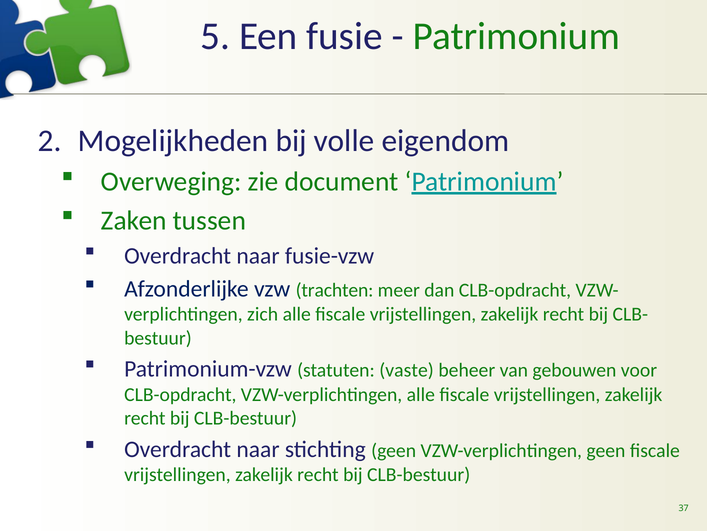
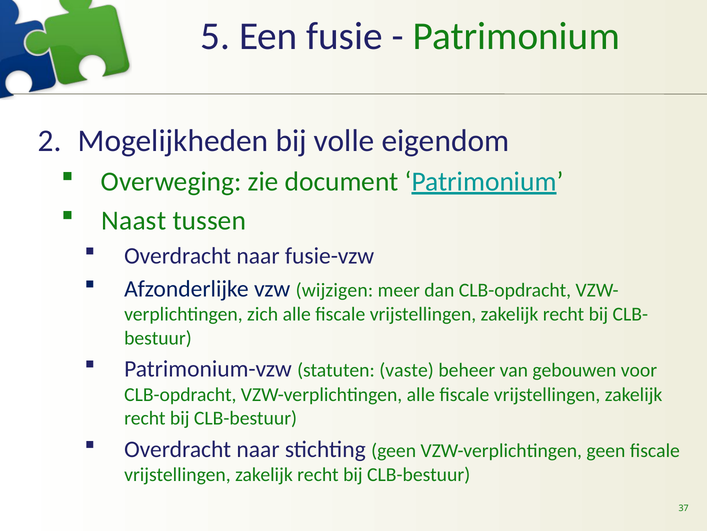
Zaken: Zaken -> Naast
trachten: trachten -> wijzigen
